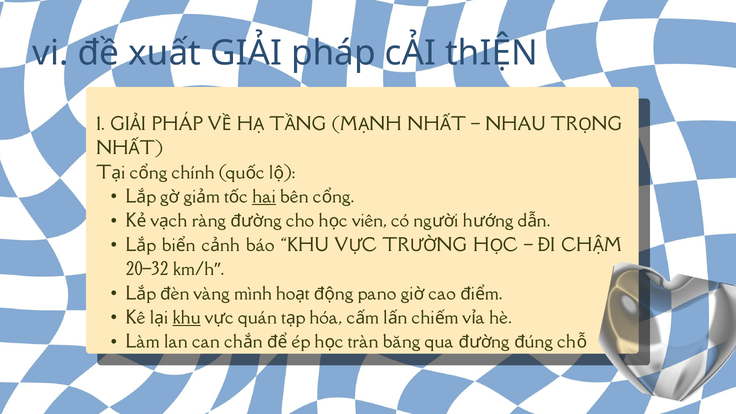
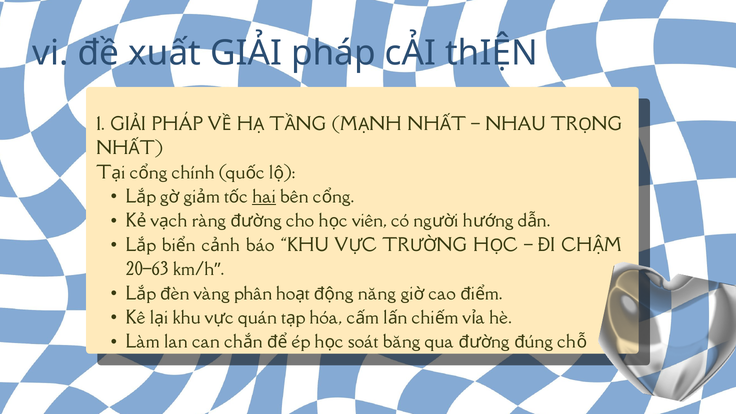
20–32: 20–32 -> 20–63
mình: mình -> phân
pano: pano -> năng
khu at (187, 318) underline: present -> none
tràn: tràn -> soát
